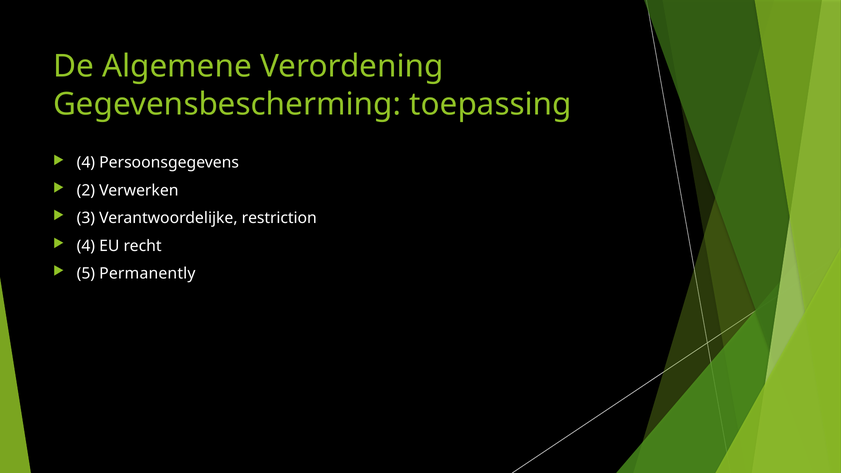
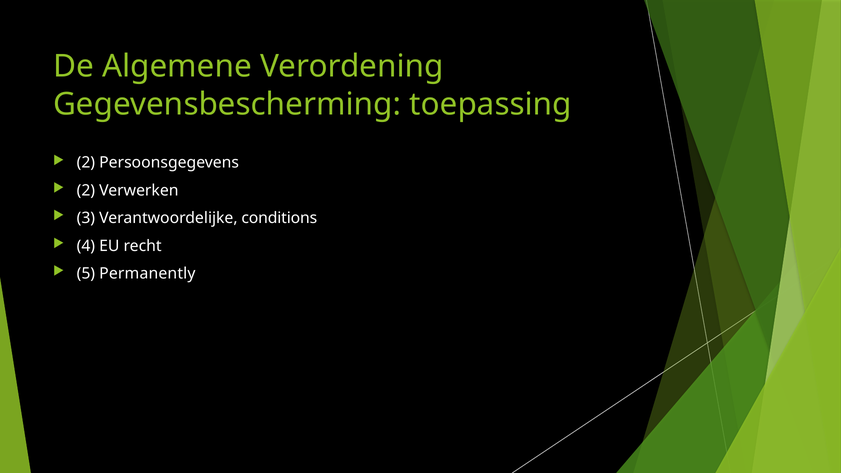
4 at (86, 163): 4 -> 2
restriction: restriction -> conditions
